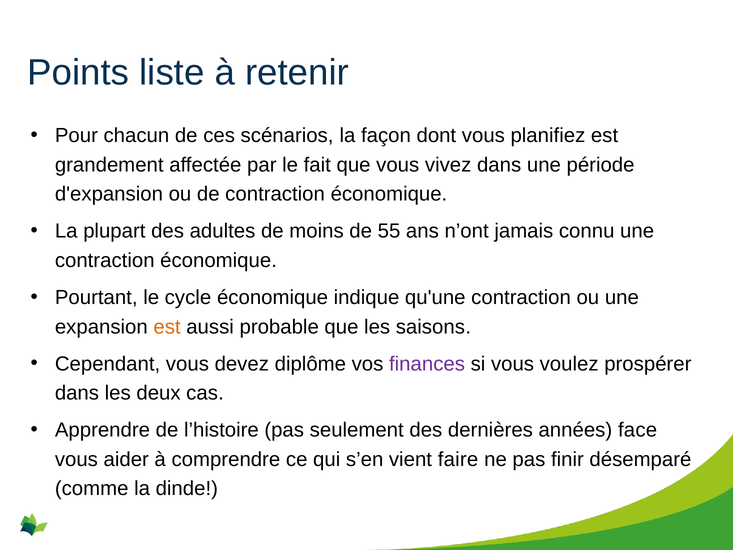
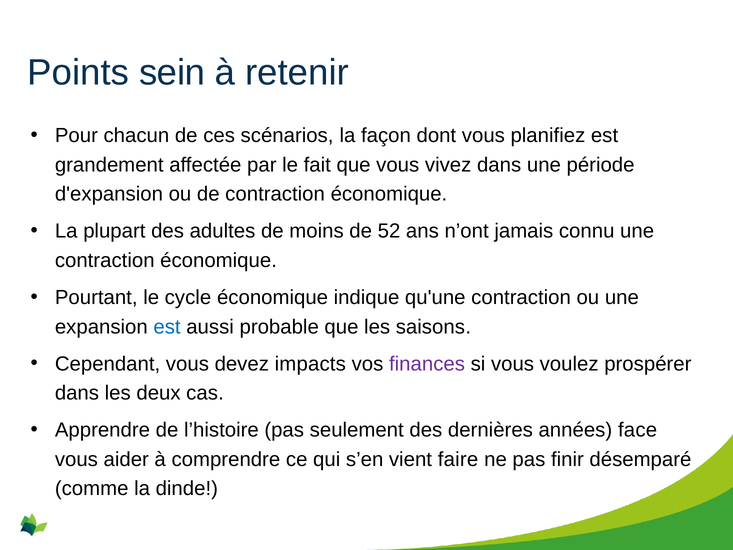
liste: liste -> sein
55: 55 -> 52
est at (167, 327) colour: orange -> blue
diplôme: diplôme -> impacts
